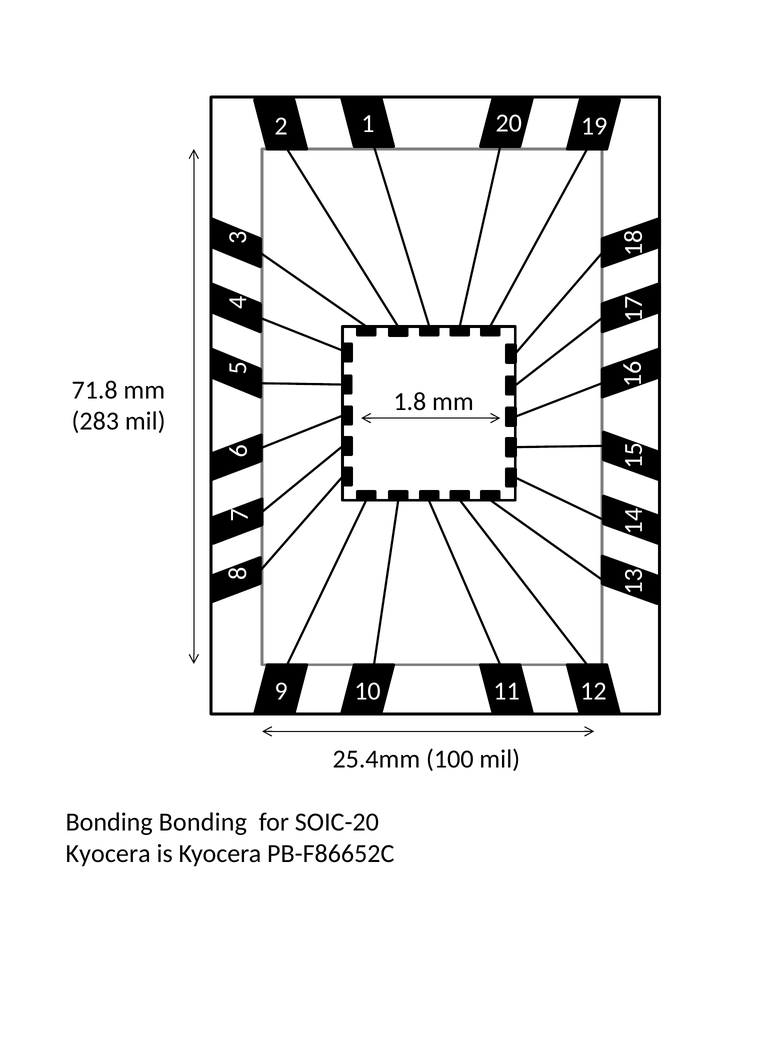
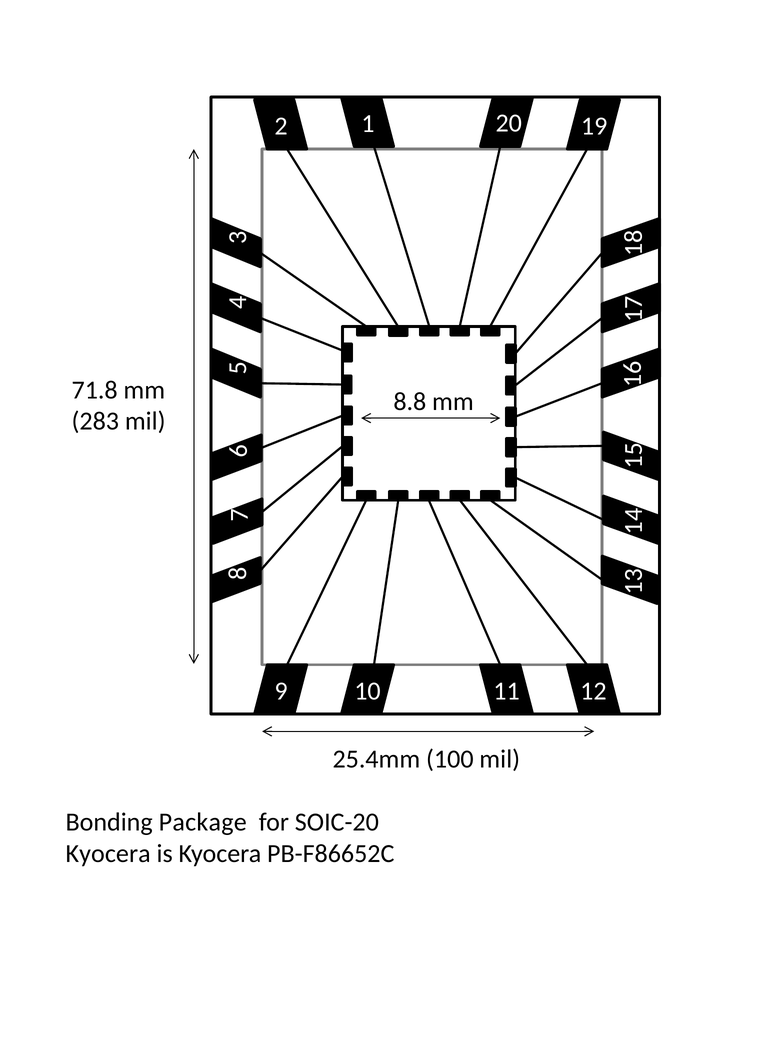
1.8: 1.8 -> 8.8
Bonding Bonding: Bonding -> Package
